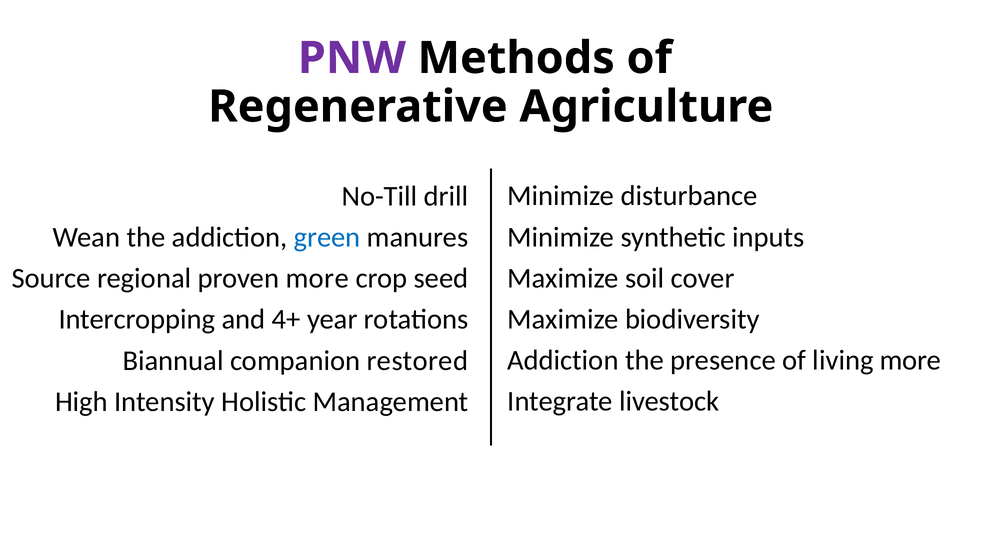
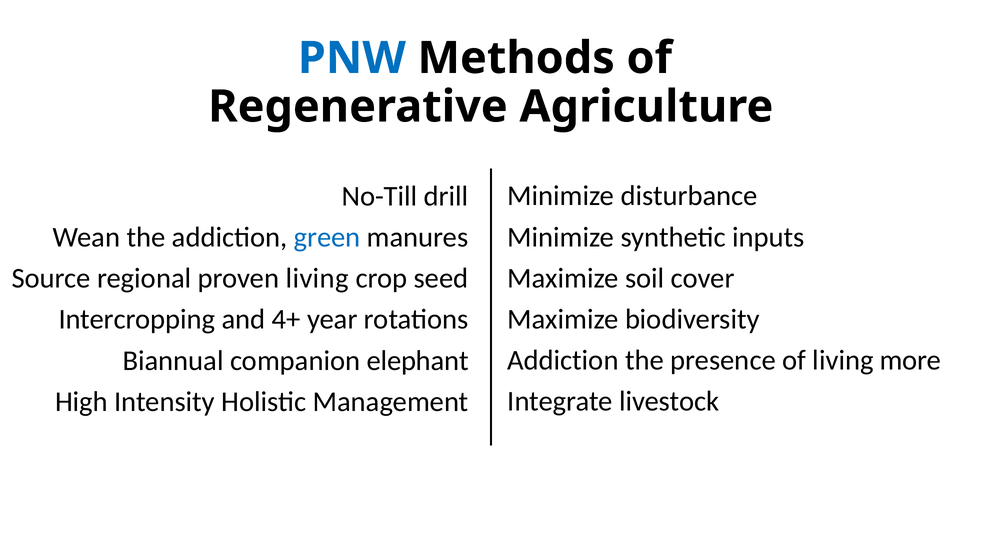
PNW colour: purple -> blue
proven more: more -> living
restored: restored -> elephant
